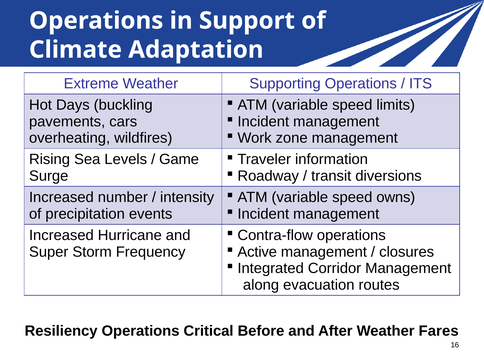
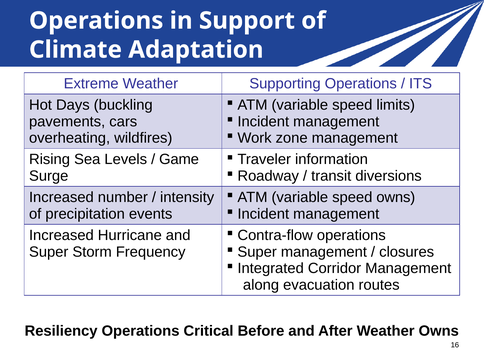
Active at (257, 252): Active -> Super
Weather Fares: Fares -> Owns
